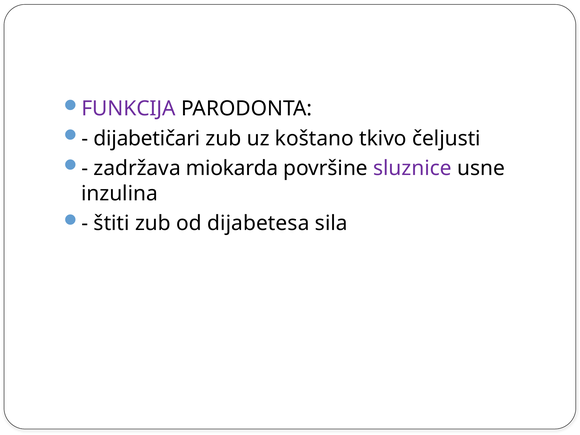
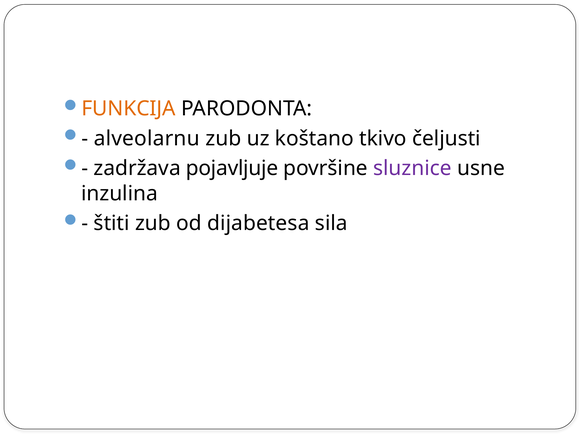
FUNKCIJA colour: purple -> orange
dijabetičari: dijabetičari -> alveolarnu
miokarda: miokarda -> pojavljuje
